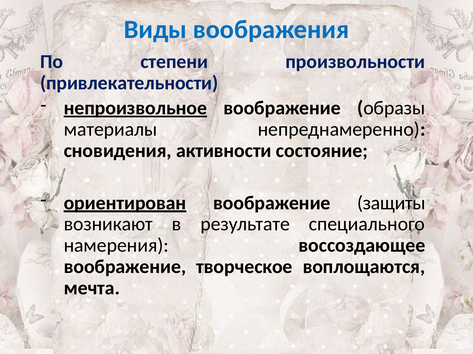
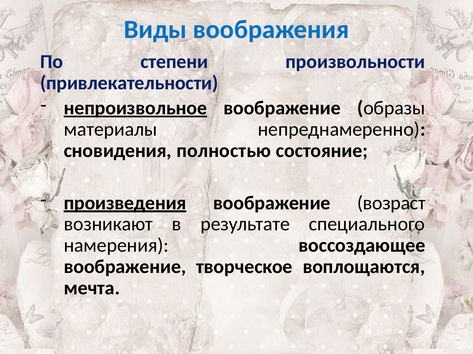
активности: активности -> полностью
ориентирован: ориентирован -> произведения
защиты: защиты -> возраст
